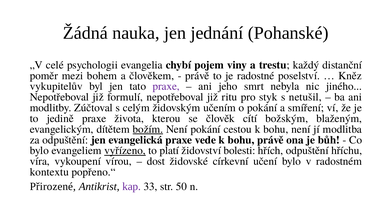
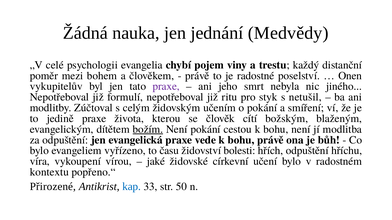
Pohanské: Pohanské -> Medvědy
Kněz: Kněz -> Onen
vyřízeno underline: present -> none
platí: platí -> času
dost: dost -> jaké
kap colour: purple -> blue
